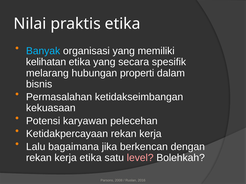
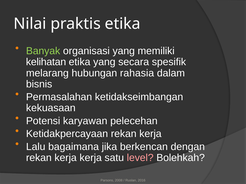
Banyak colour: light blue -> light green
properti: properti -> rahasia
kerja etika: etika -> kerja
